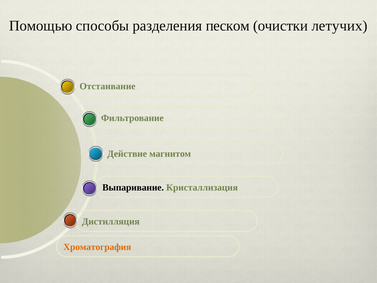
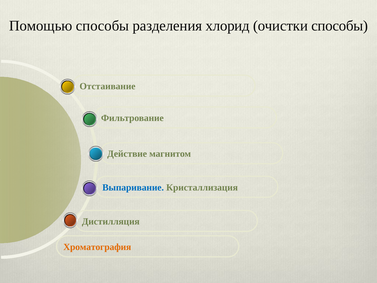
песком: песком -> хлорид
очистки летучих: летучих -> способы
Выпаривание colour: black -> blue
